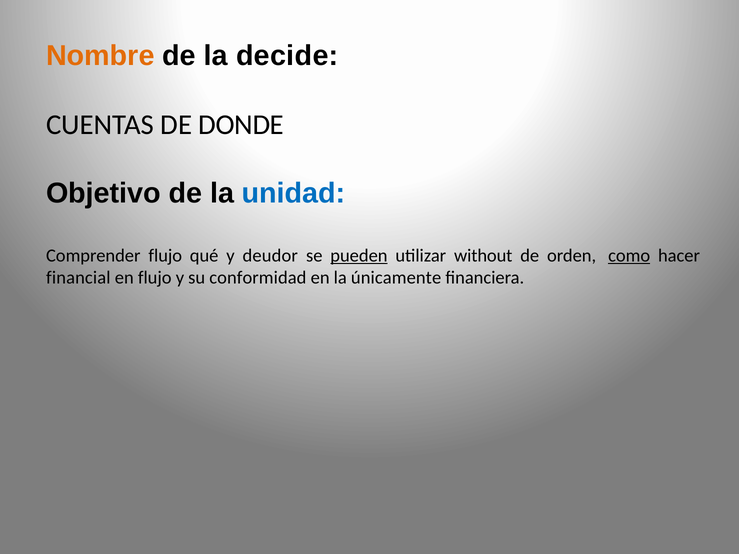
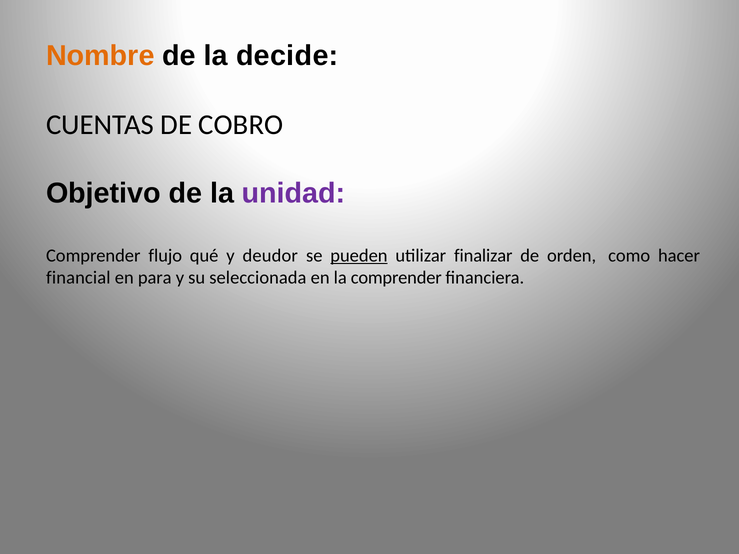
DONDE: DONDE -> COBRO
unidad colour: blue -> purple
without: without -> finalizar
como underline: present -> none
en flujo: flujo -> para
conformidad: conformidad -> seleccionada
la únicamente: únicamente -> comprender
